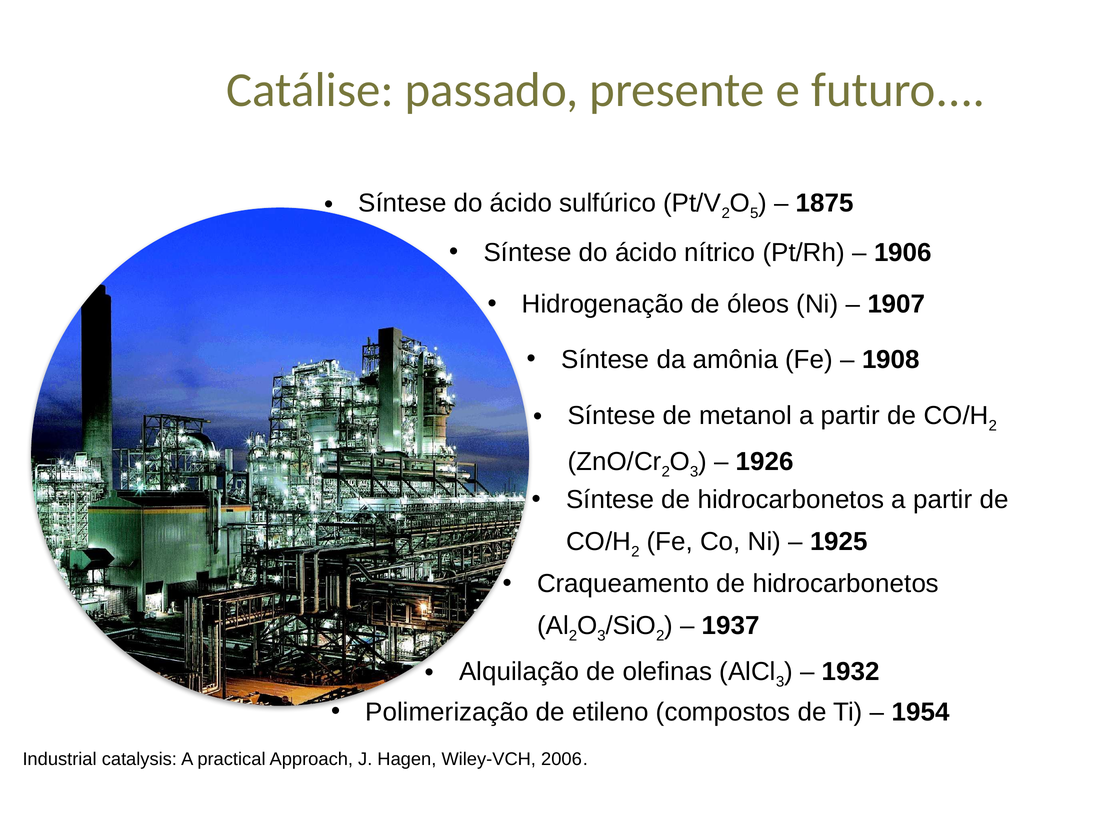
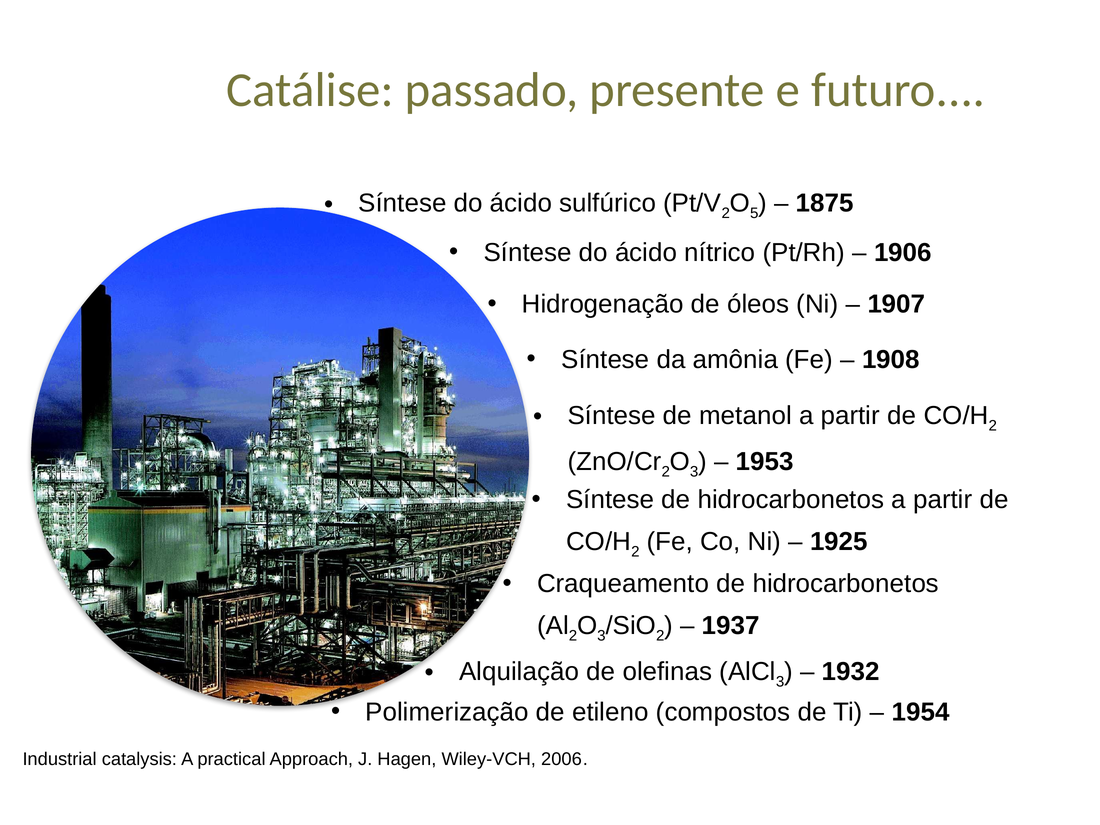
1926: 1926 -> 1953
